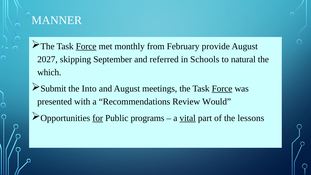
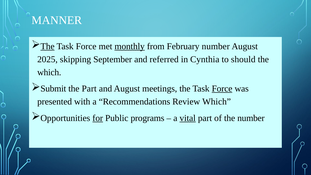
The at (47, 46) underline: none -> present
Force at (86, 46) underline: present -> none
monthly underline: none -> present
February provide: provide -> number
2027: 2027 -> 2025
Schools: Schools -> Cynthia
natural: natural -> should
the Into: Into -> Part
Review Would: Would -> Which
the lessons: lessons -> number
